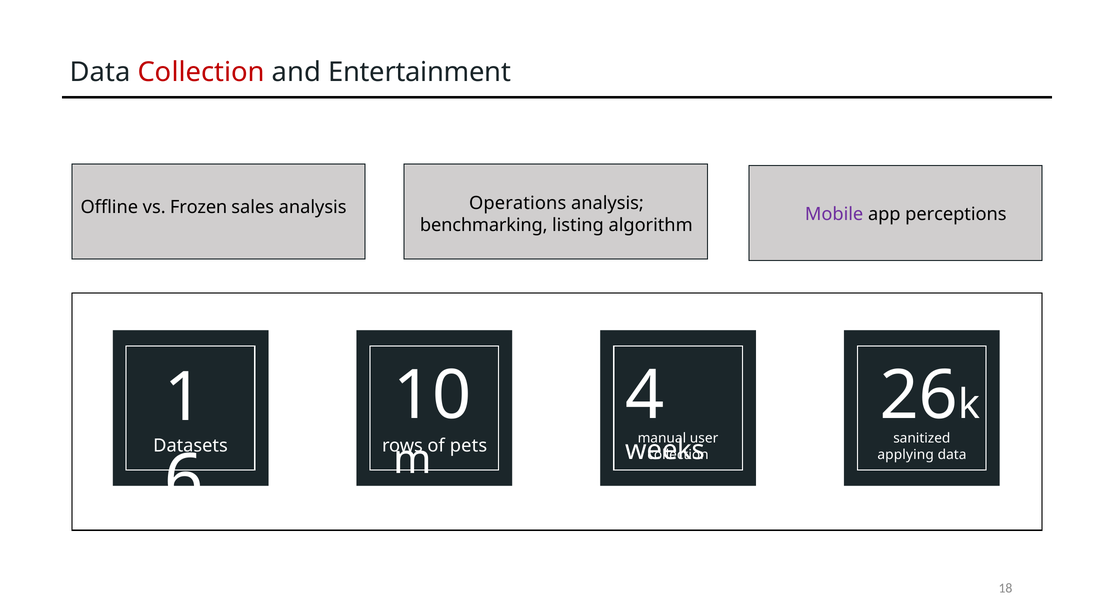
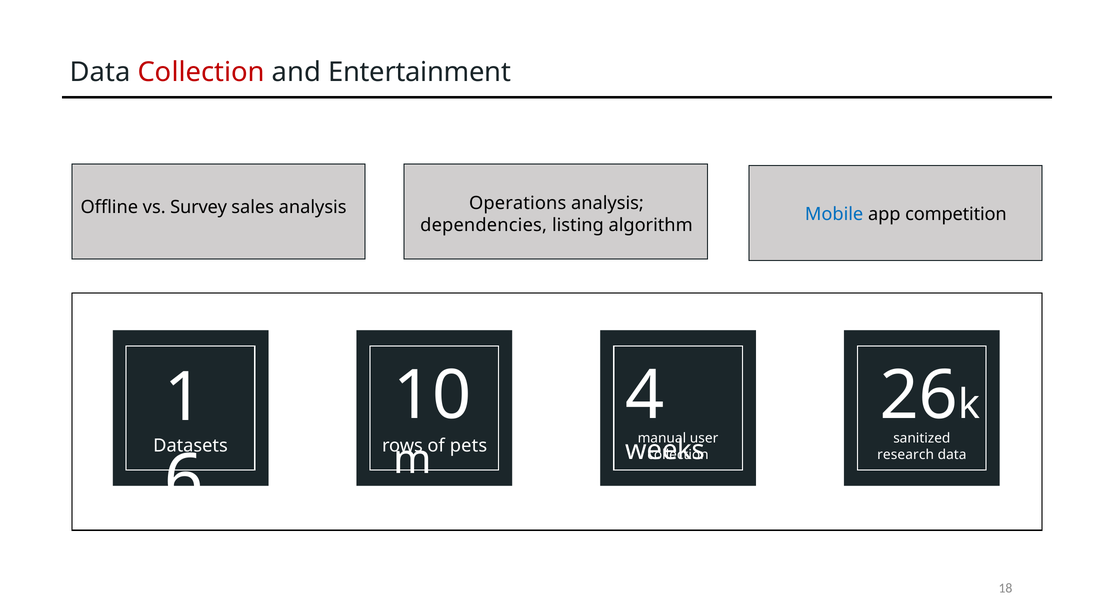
Frozen: Frozen -> Survey
Mobile colour: purple -> blue
perceptions: perceptions -> competition
benchmarking: benchmarking -> dependencies
applying: applying -> research
